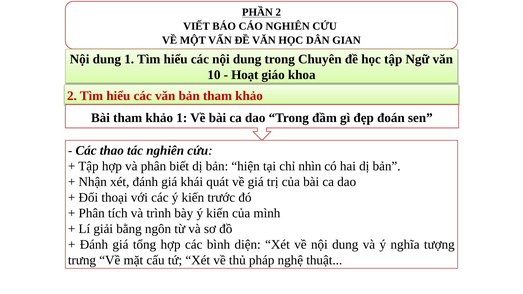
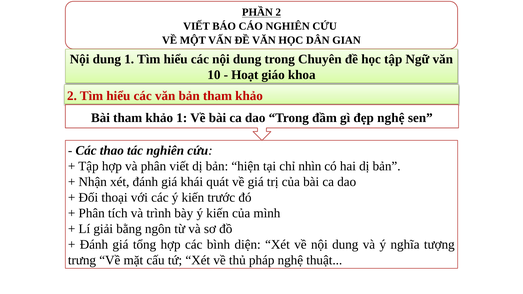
đẹp đoán: đoán -> nghệ
phân biết: biết -> viết
